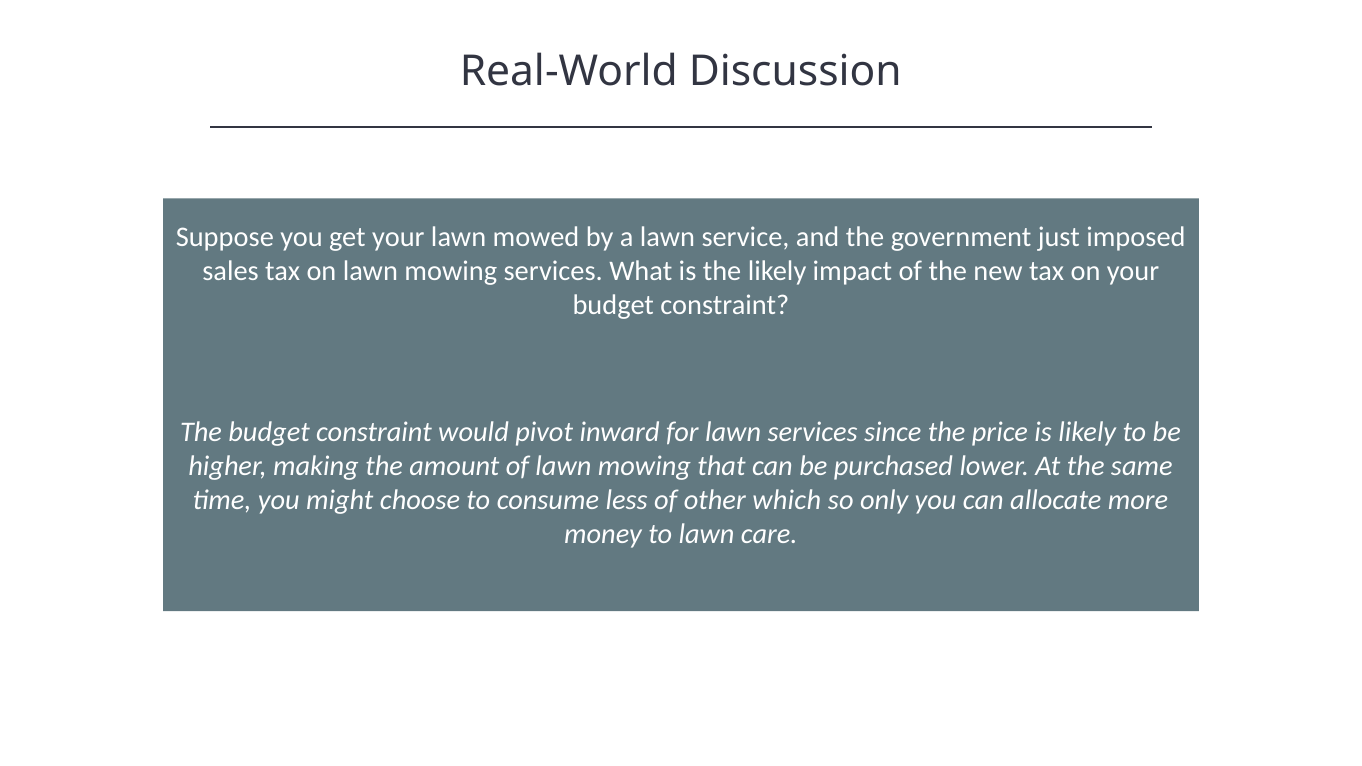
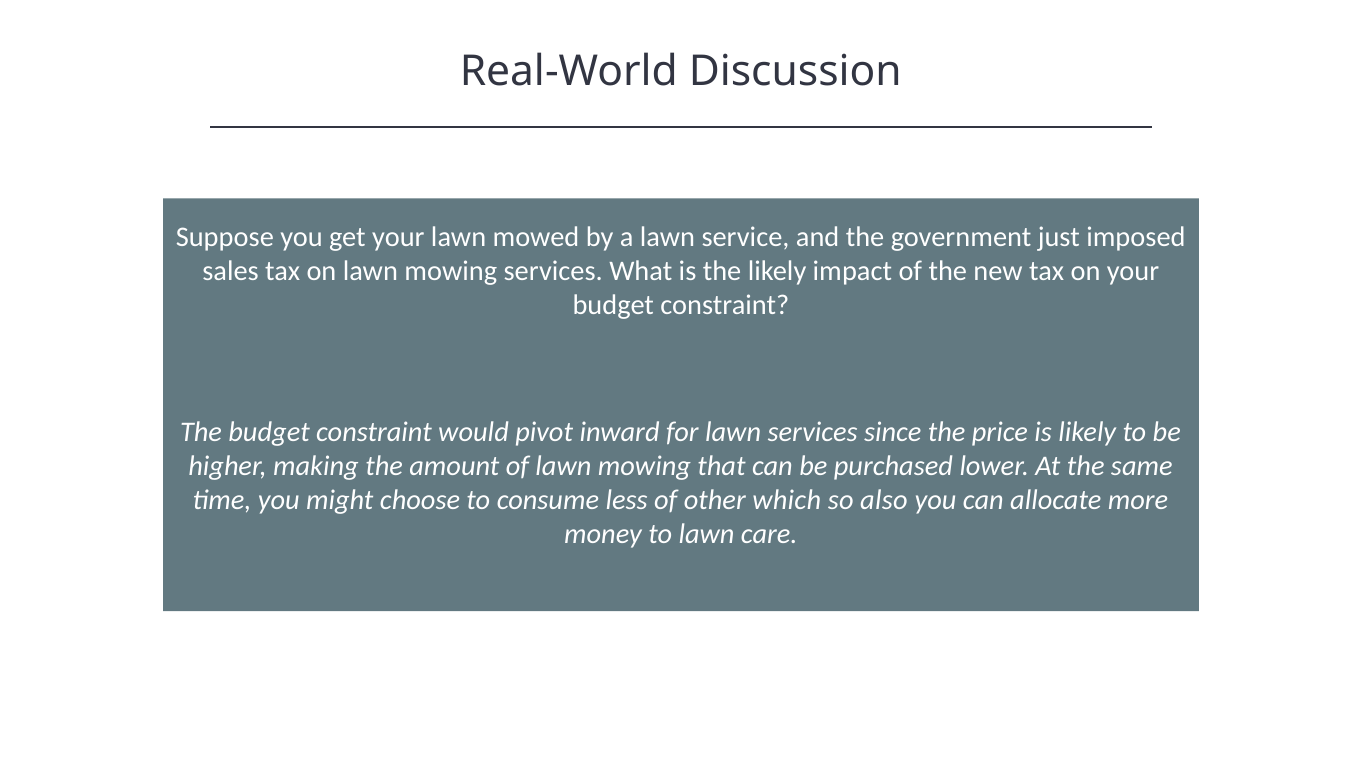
only: only -> also
